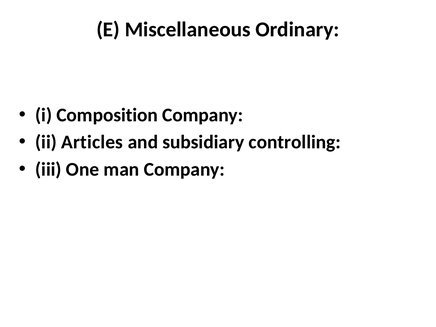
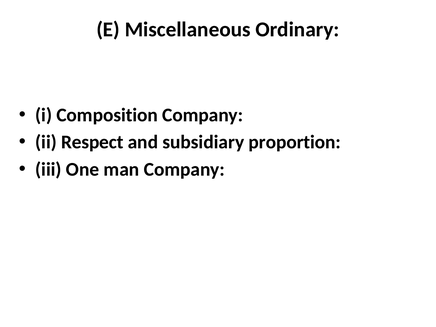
Articles: Articles -> Respect
controlling: controlling -> proportion
